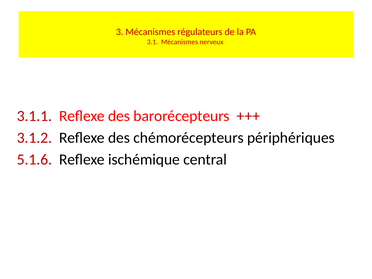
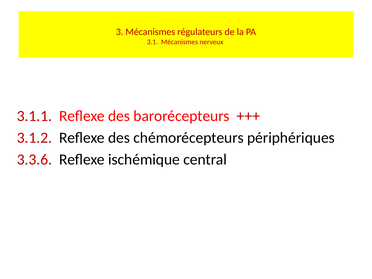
5.1.6: 5.1.6 -> 3.3.6
